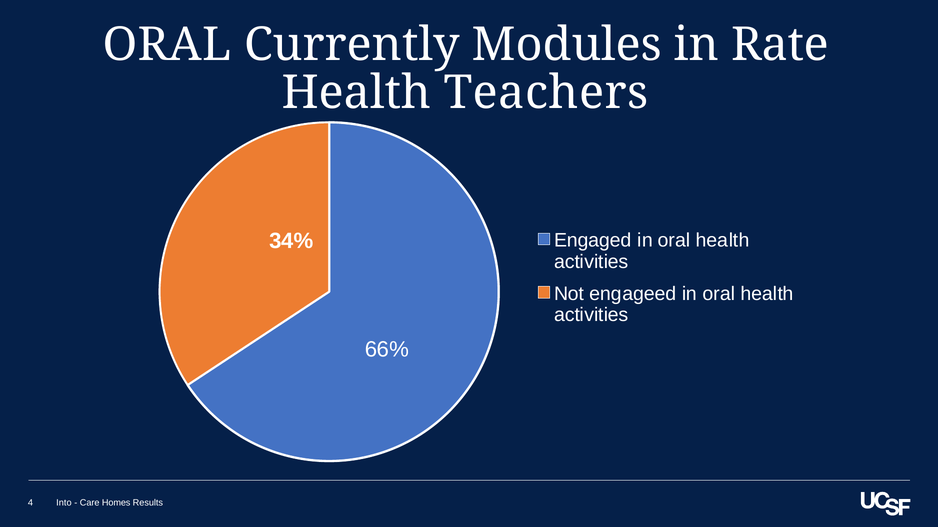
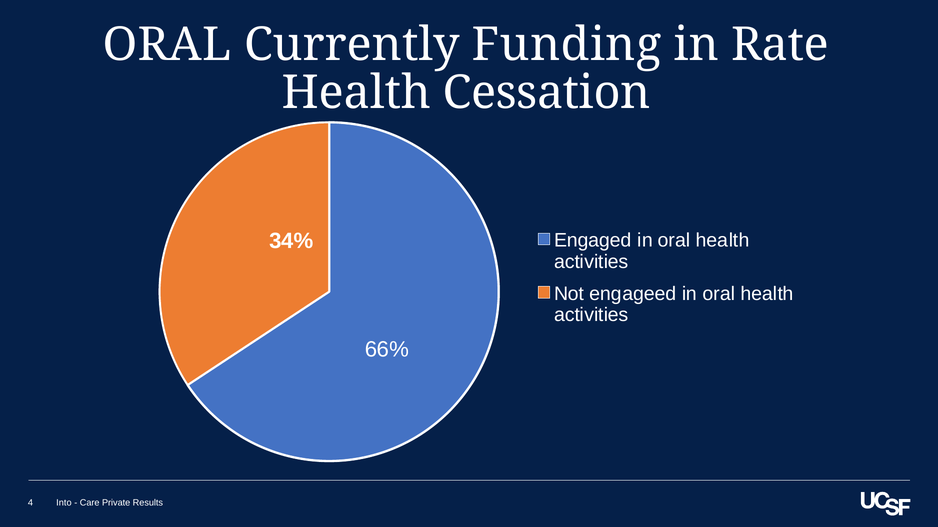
Modules: Modules -> Funding
Teachers: Teachers -> Cessation
Homes: Homes -> Private
